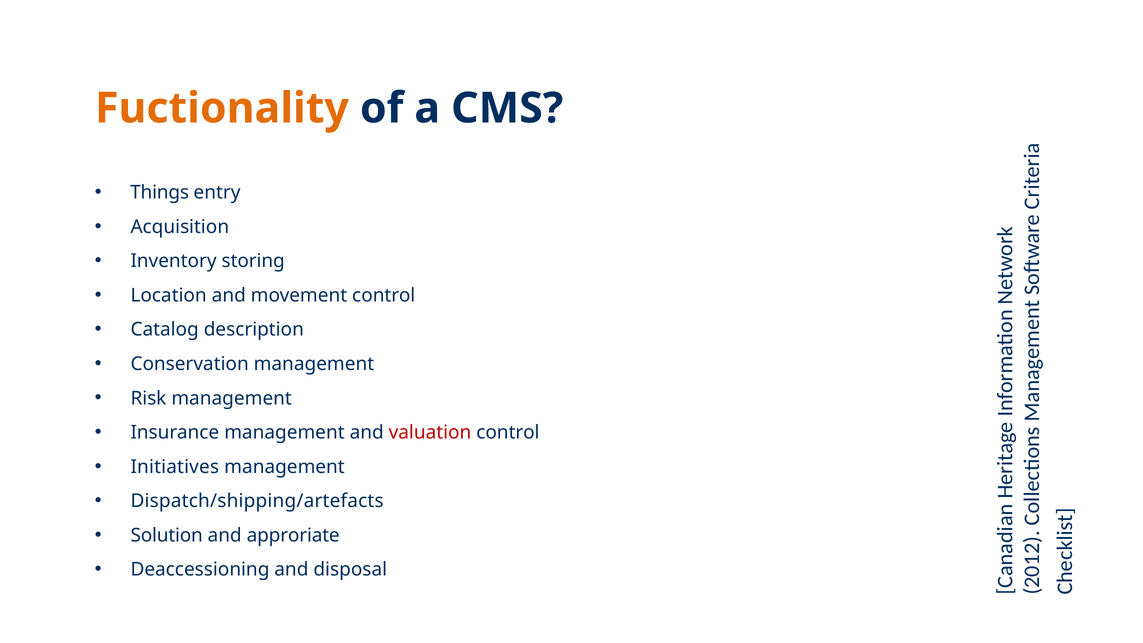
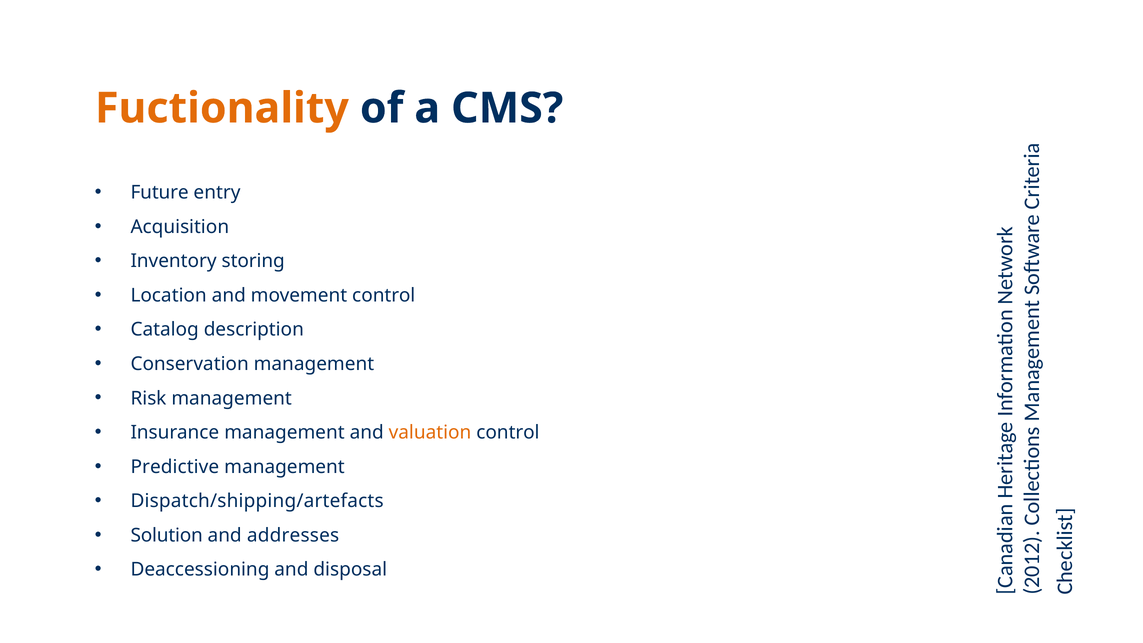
Things: Things -> Future
valuation colour: red -> orange
Initiatives: Initiatives -> Predictive
approriate: approriate -> addresses
